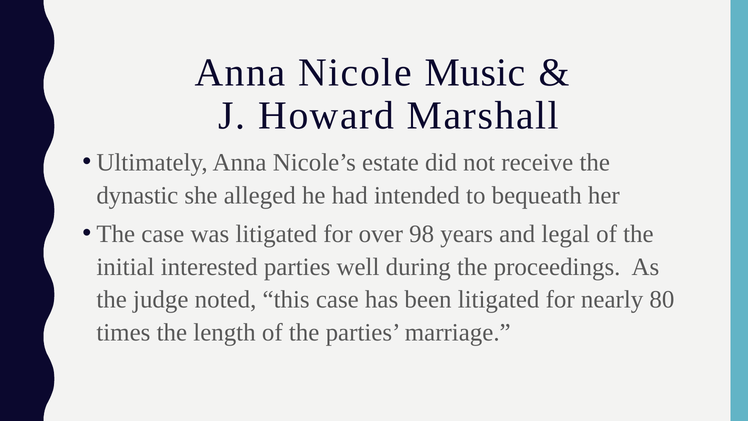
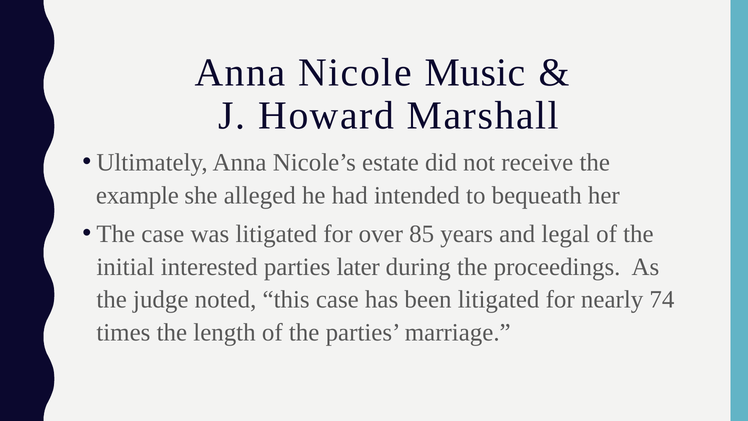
dynastic: dynastic -> example
98: 98 -> 85
well: well -> later
80: 80 -> 74
